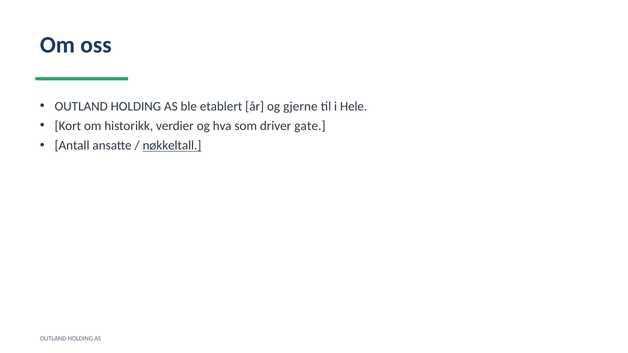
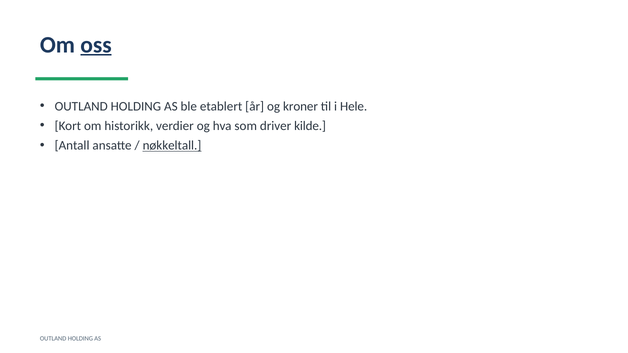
oss underline: none -> present
gjerne: gjerne -> kroner
gate: gate -> kilde
